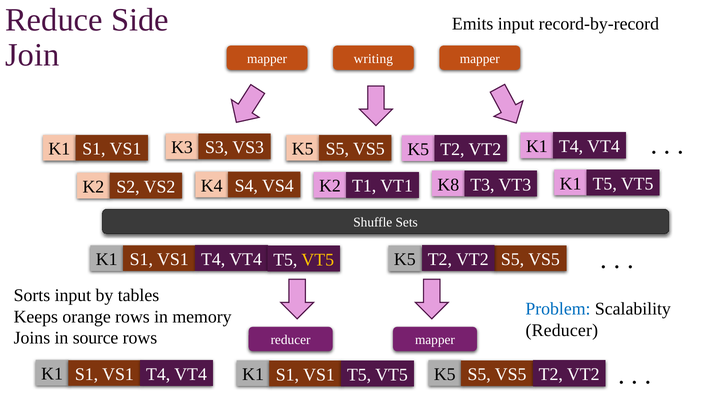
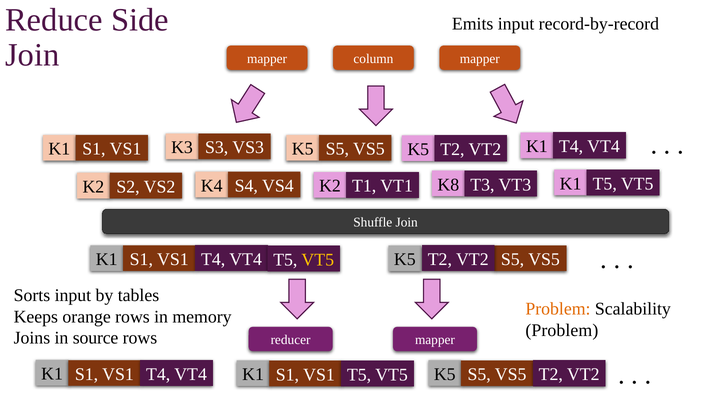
writing: writing -> column
Shuffle Sets: Sets -> Join
Problem at (558, 309) colour: blue -> orange
Reducer at (562, 330): Reducer -> Problem
